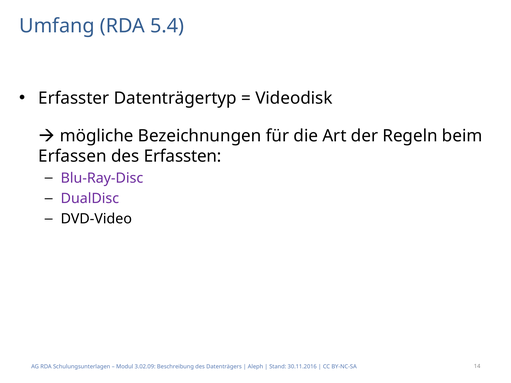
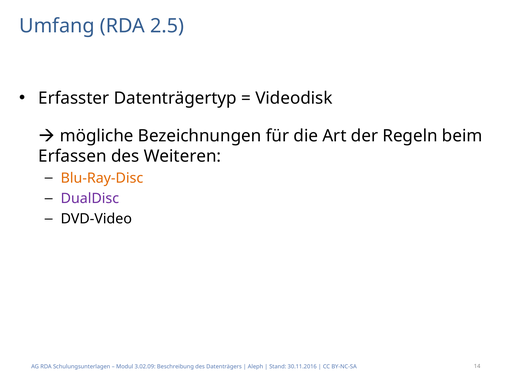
5.4: 5.4 -> 2.5
Erfassten: Erfassten -> Weiteren
Blu-Ray-Disc colour: purple -> orange
